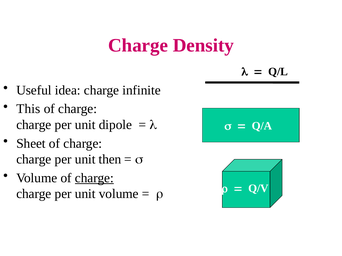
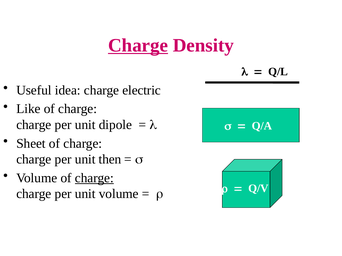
Charge at (138, 45) underline: none -> present
infinite: infinite -> electric
This: This -> Like
